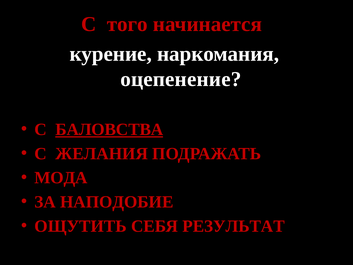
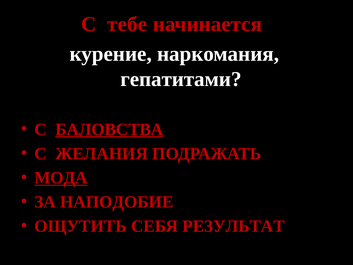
того: того -> тебе
оцепенение: оцепенение -> гепатитами
МОДА underline: none -> present
